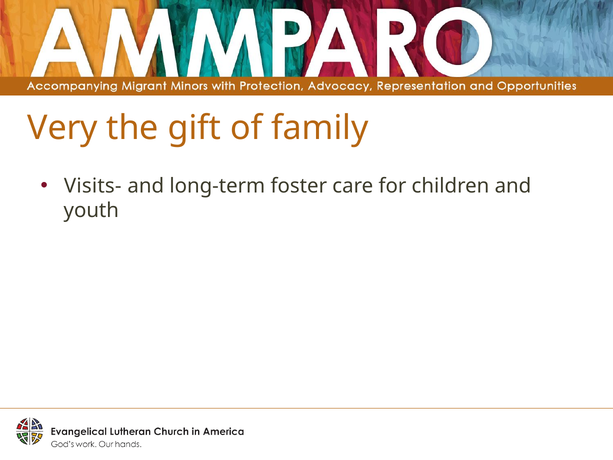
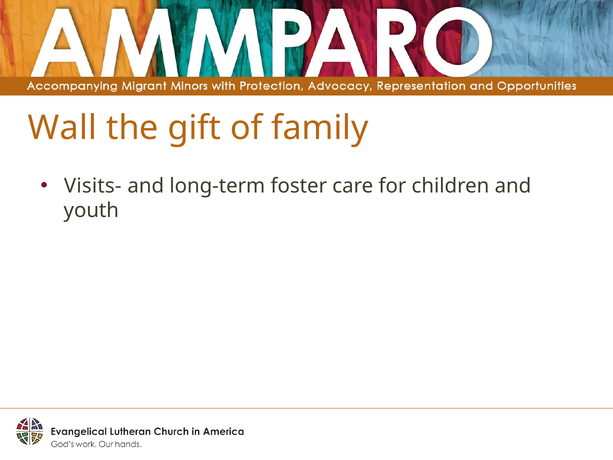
Very: Very -> Wall
